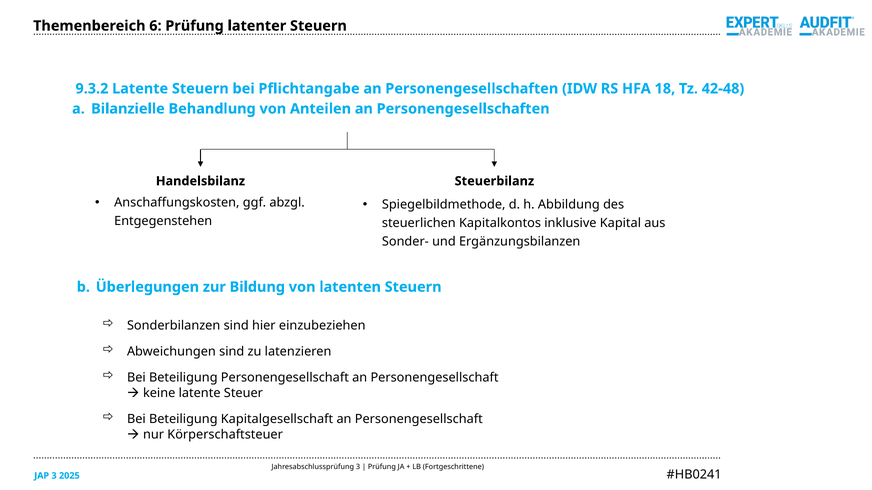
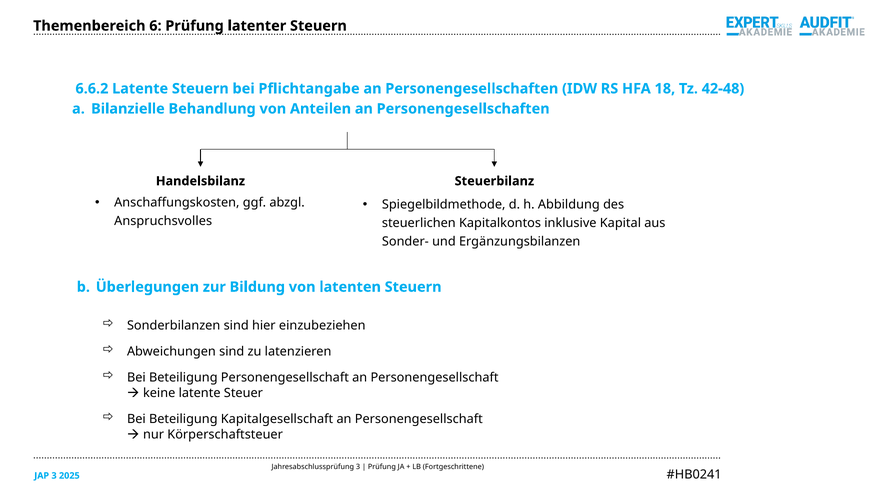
9.3.2: 9.3.2 -> 6.6.2
Entgegenstehen: Entgegenstehen -> Anspruchsvolles
